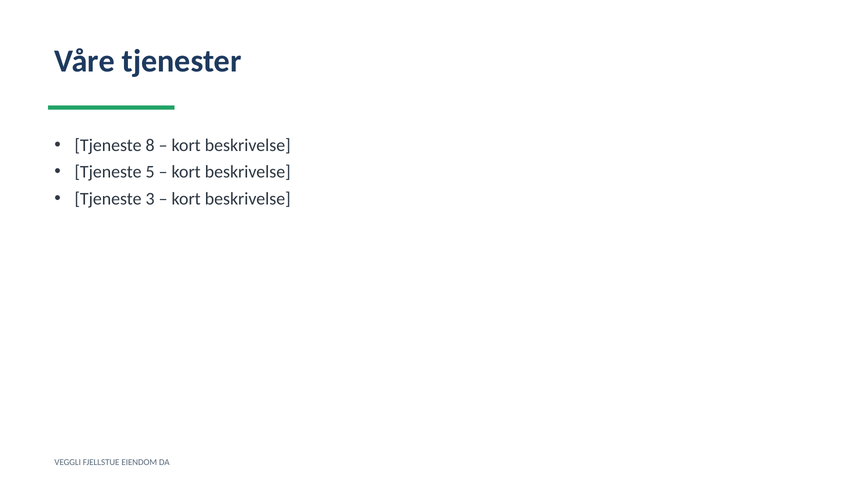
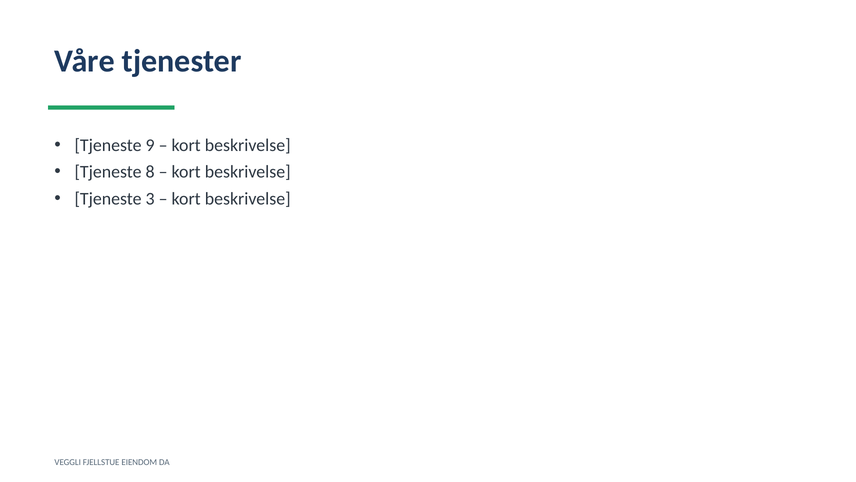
8: 8 -> 9
5: 5 -> 8
